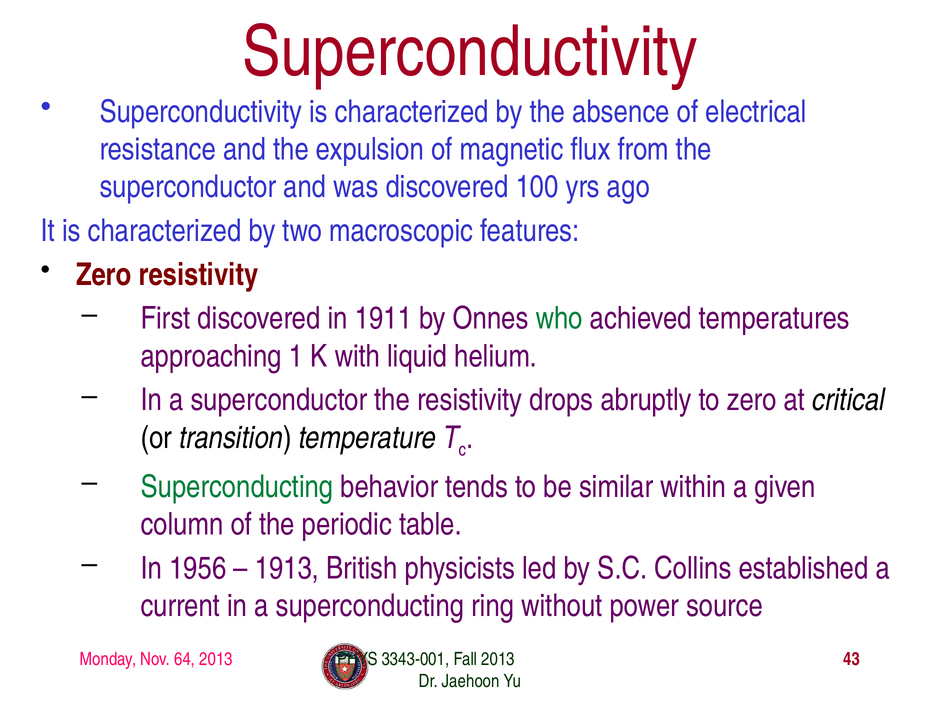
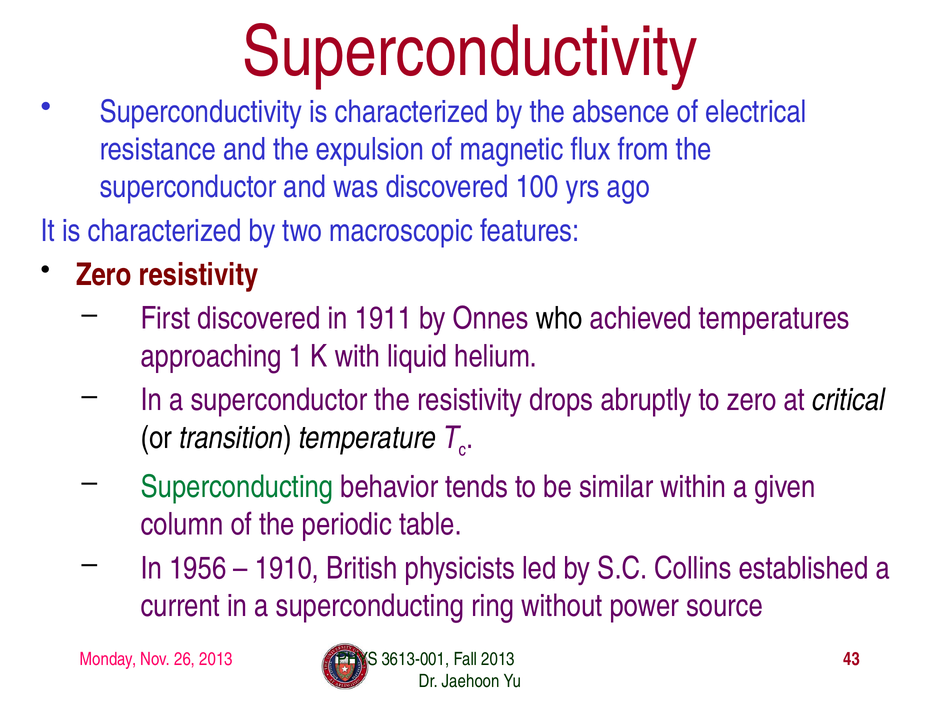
who colour: green -> black
1913: 1913 -> 1910
64: 64 -> 26
3343-001: 3343-001 -> 3613-001
